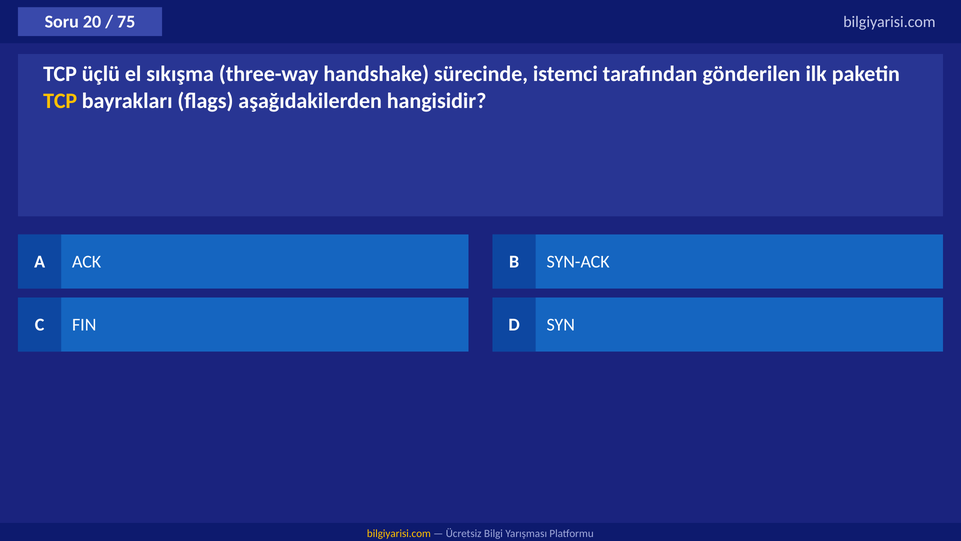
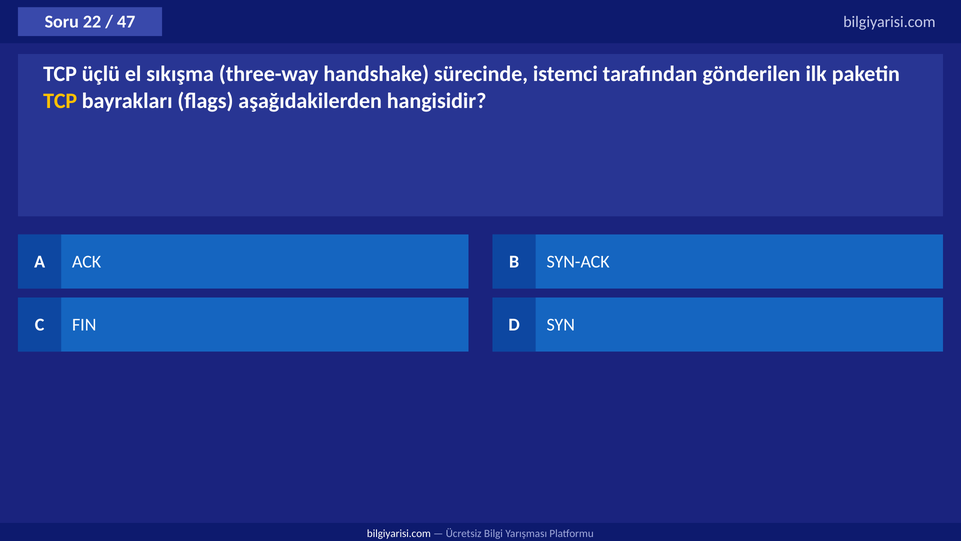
20: 20 -> 22
75: 75 -> 47
bilgiyarisi.com at (399, 533) colour: yellow -> white
